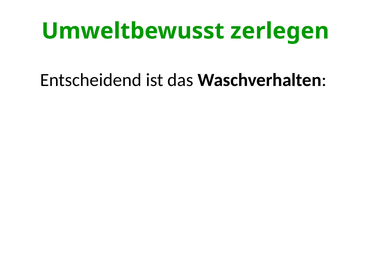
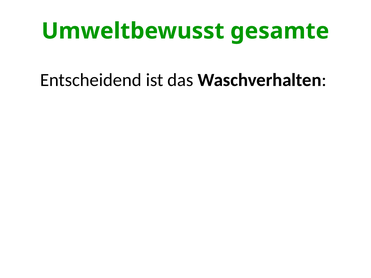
zerlegen: zerlegen -> gesamte
